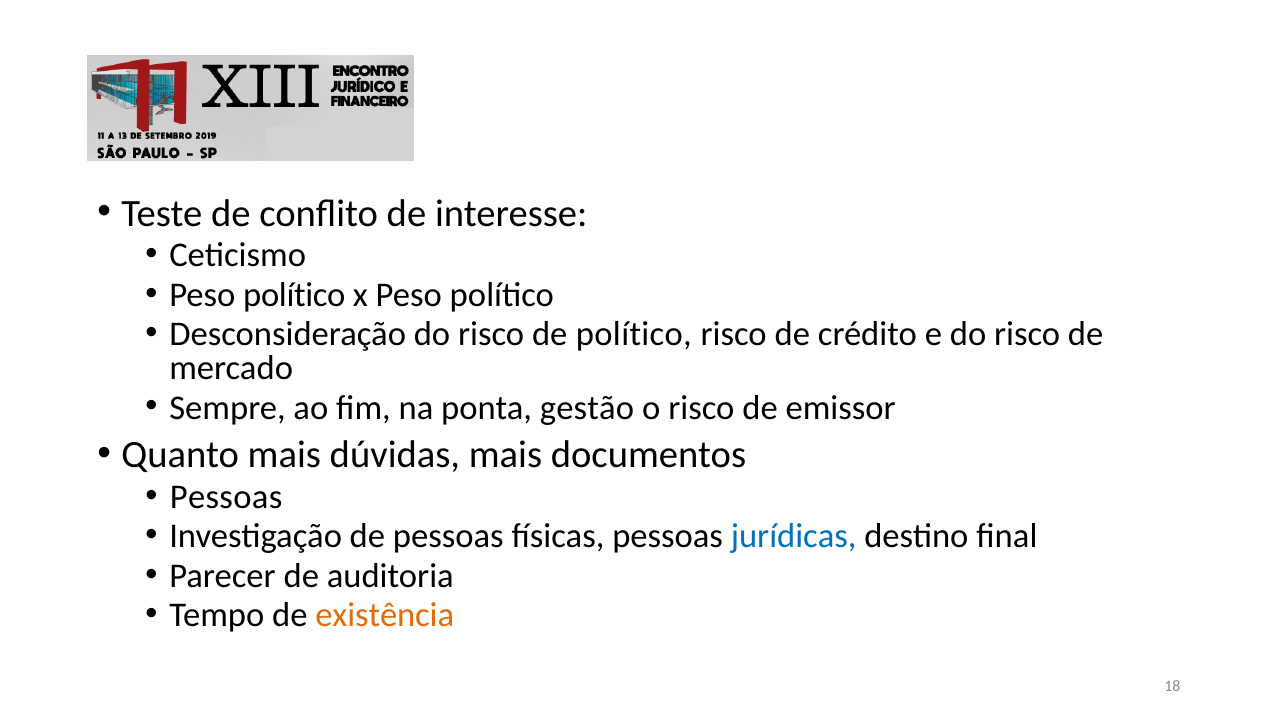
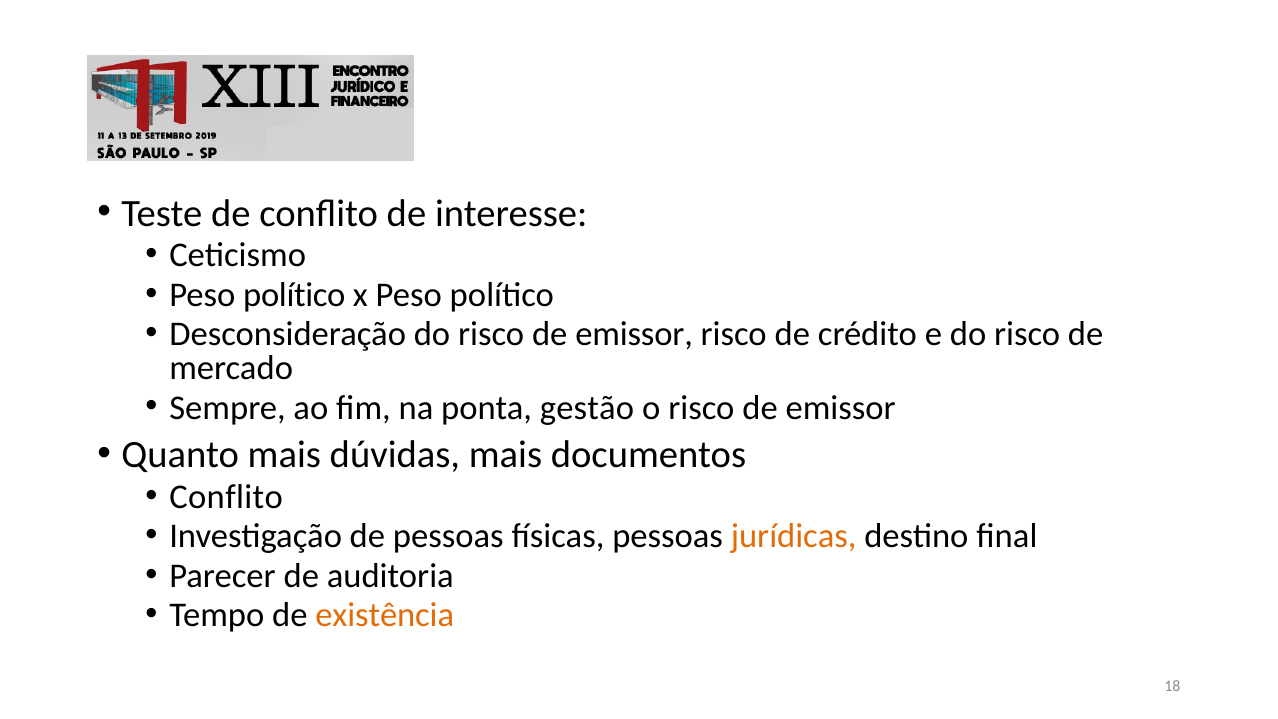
do risco de político: político -> emissor
Pessoas at (226, 497): Pessoas -> Conflito
jurídicas colour: blue -> orange
